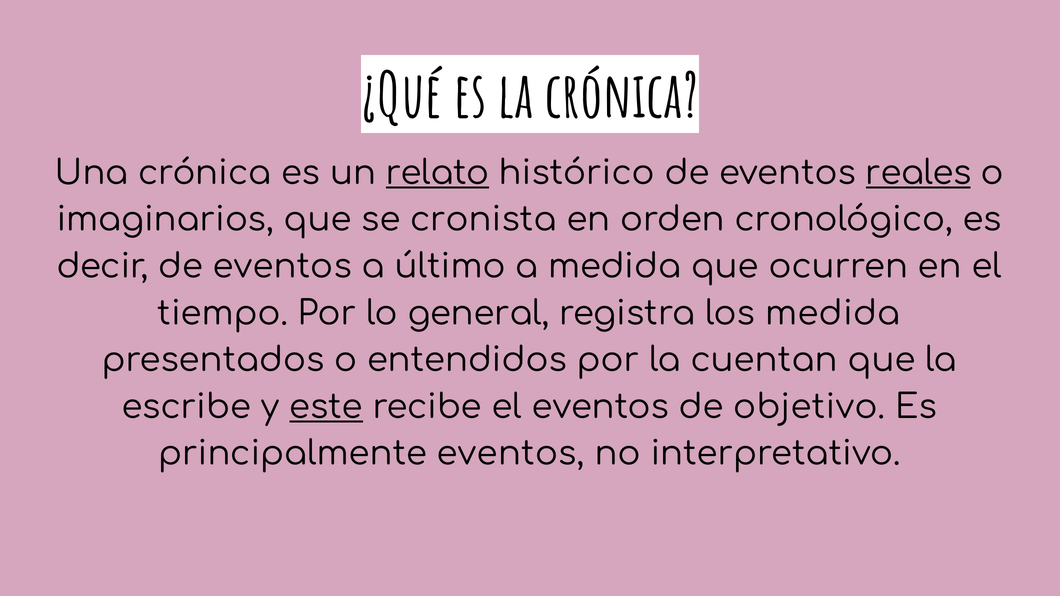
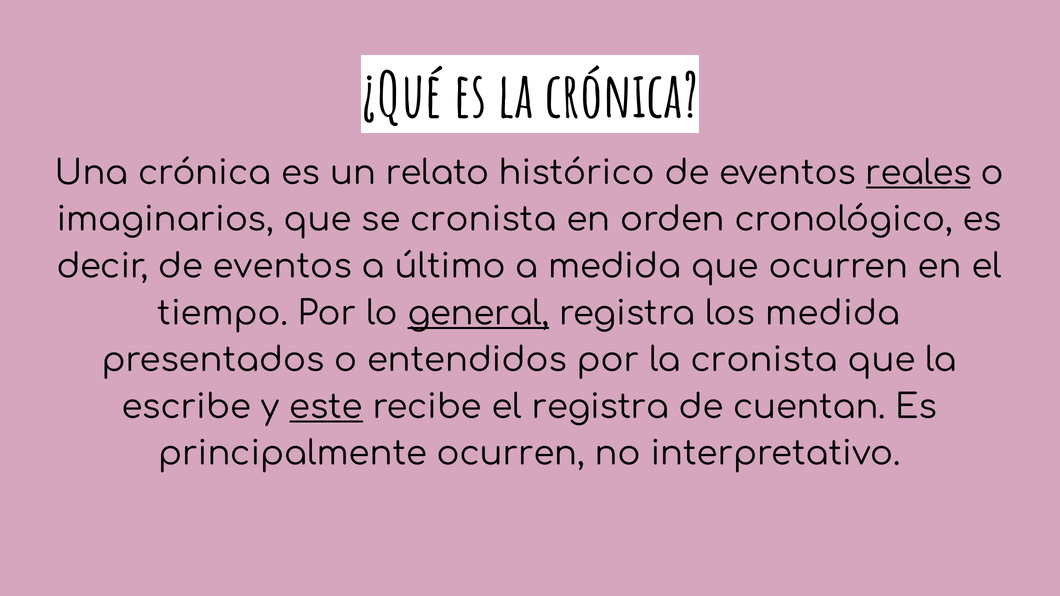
relato underline: present -> none
general underline: none -> present
la cuentan: cuentan -> cronista
el eventos: eventos -> registra
objetivo: objetivo -> cuentan
principalmente eventos: eventos -> ocurren
